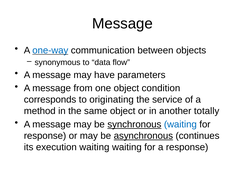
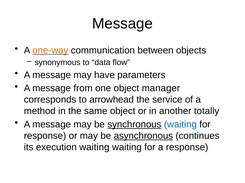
one-way colour: blue -> orange
condition: condition -> manager
originating: originating -> arrowhead
